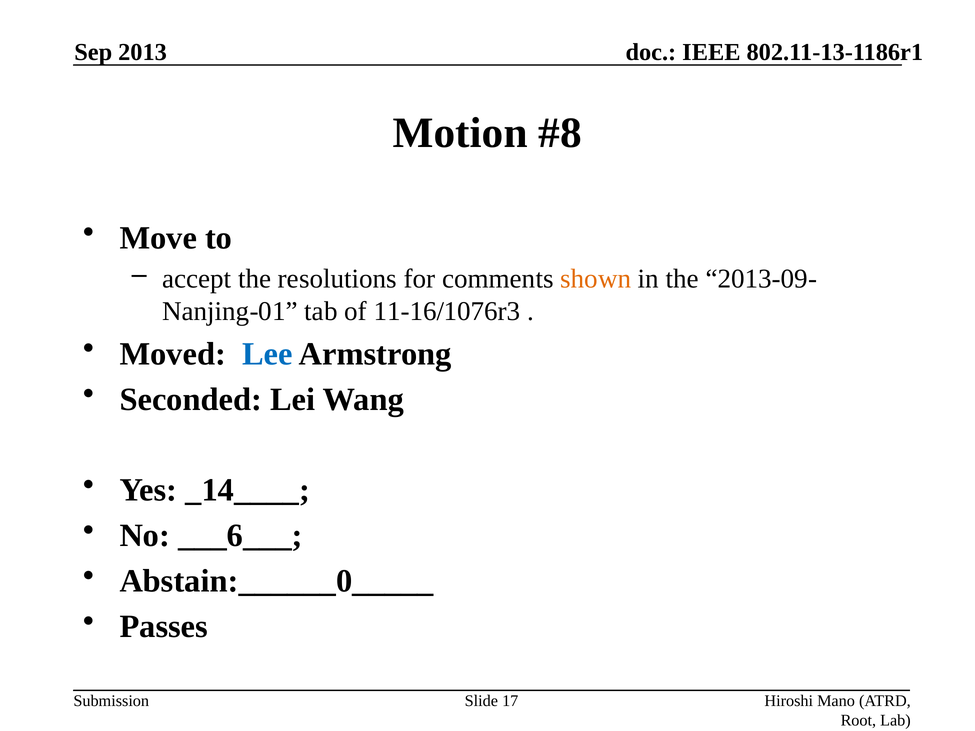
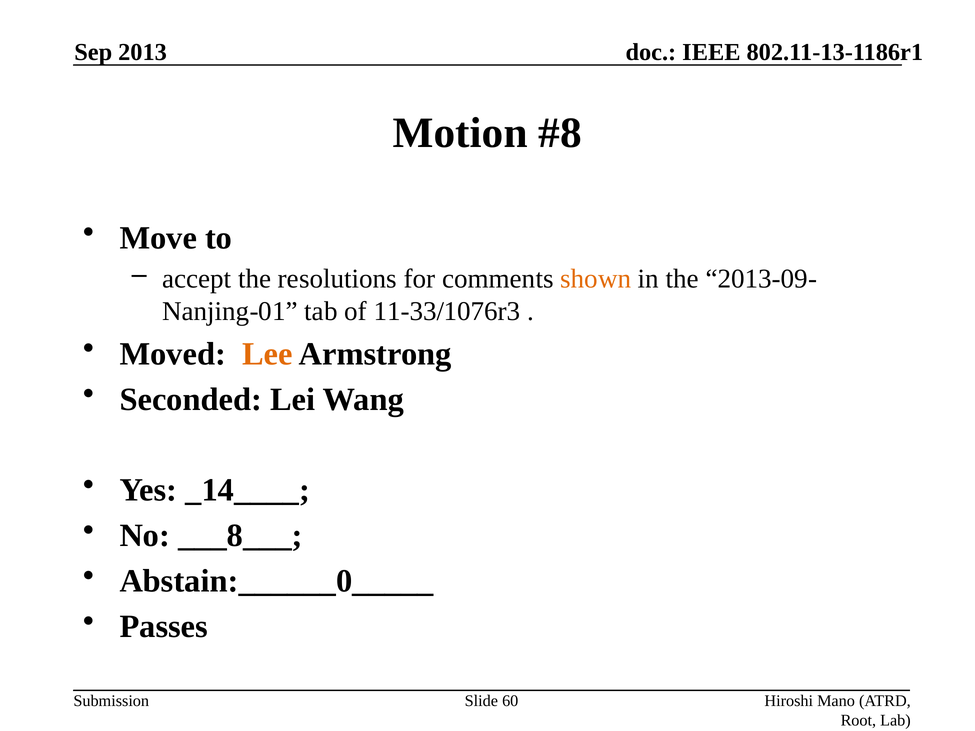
11-16/1076r3: 11-16/1076r3 -> 11-33/1076r3
Lee colour: blue -> orange
___6___: ___6___ -> ___8___
17: 17 -> 60
